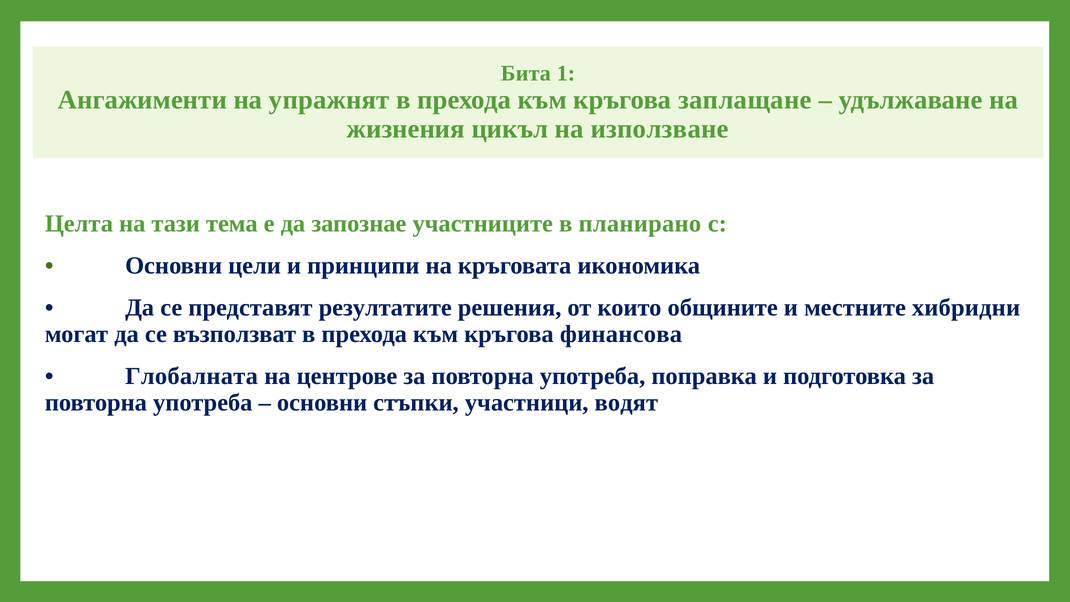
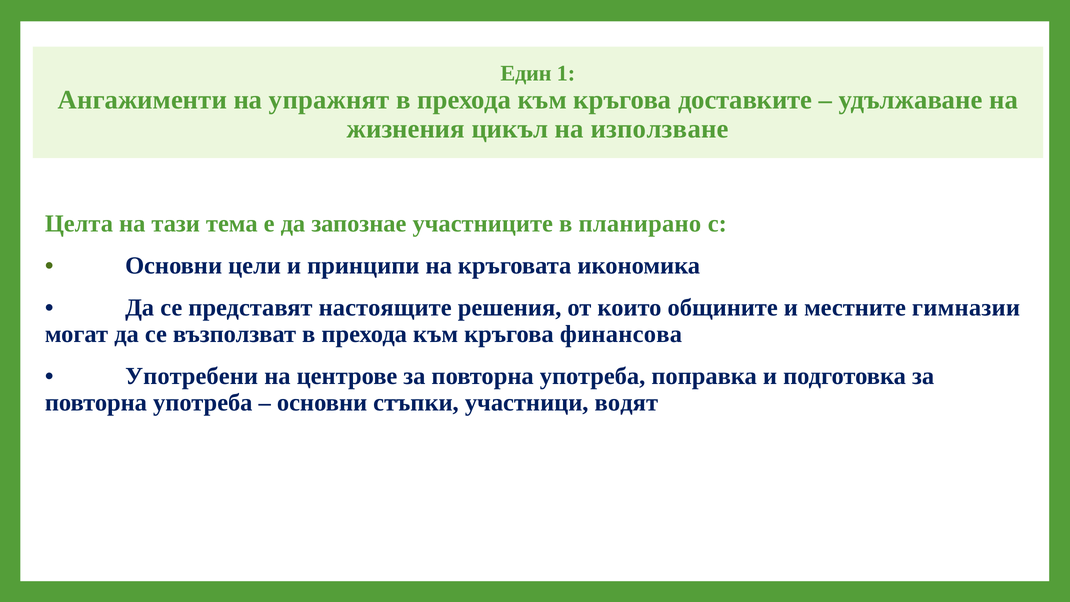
Бита: Бита -> Един
заплащане: заплащане -> доставките
резултатите: резултатите -> настоящите
хибридни: хибридни -> гимназии
Глобалната: Глобалната -> Употребени
